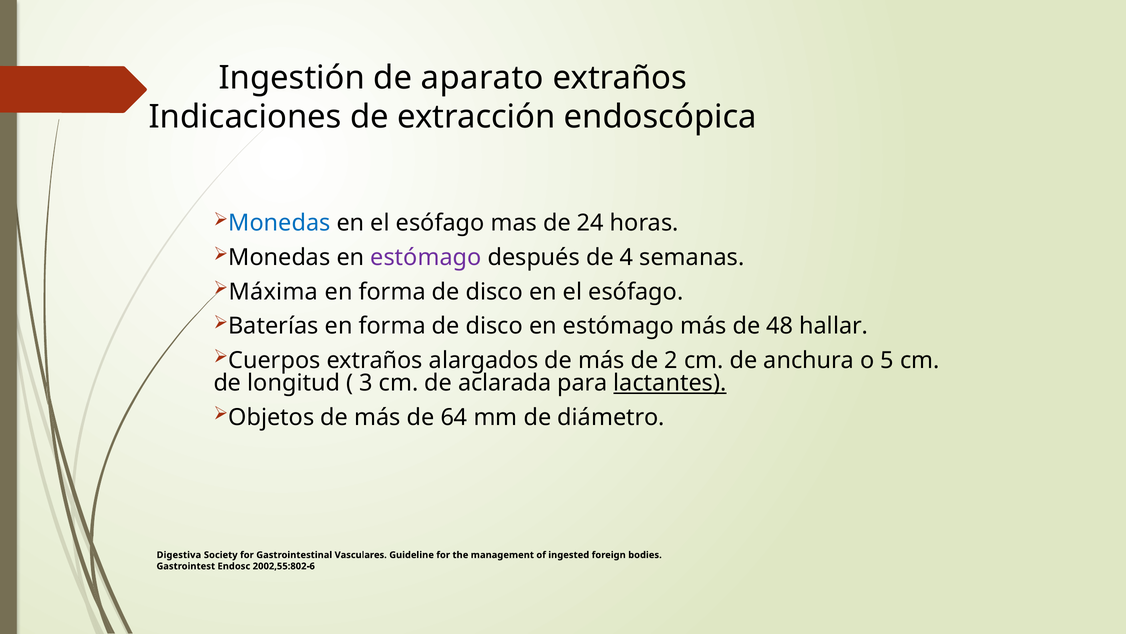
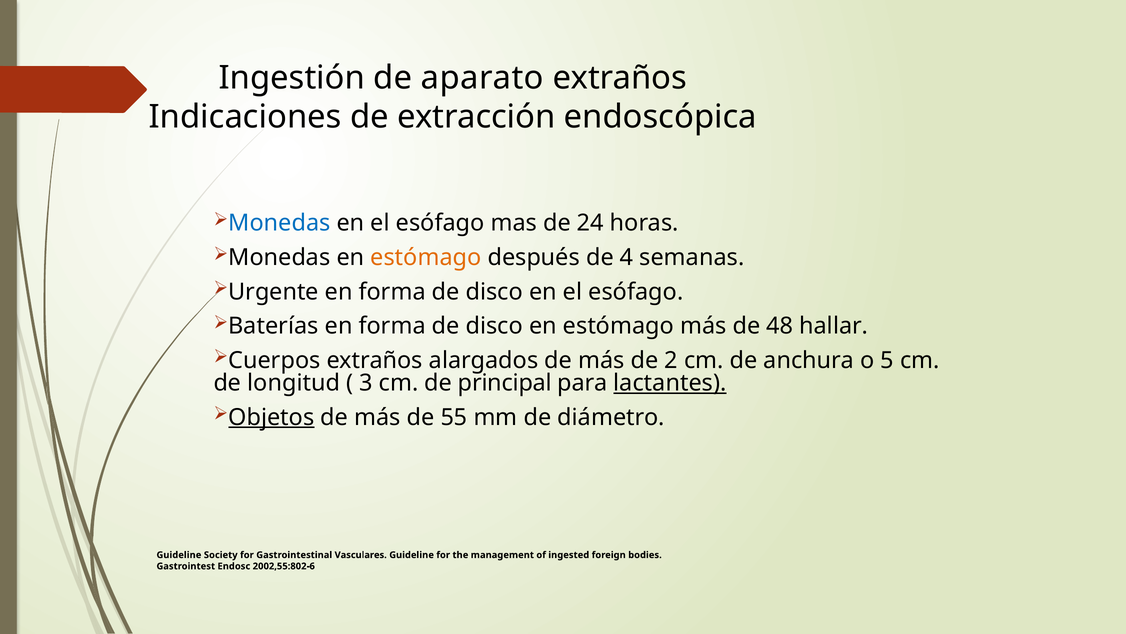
estómago at (426, 257) colour: purple -> orange
Máxima: Máxima -> Urgente
aclarada: aclarada -> principal
Objetos underline: none -> present
64: 64 -> 55
Digestiva at (179, 554): Digestiva -> Guideline
